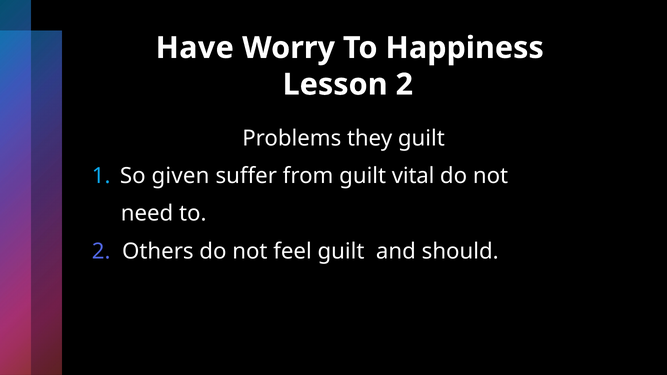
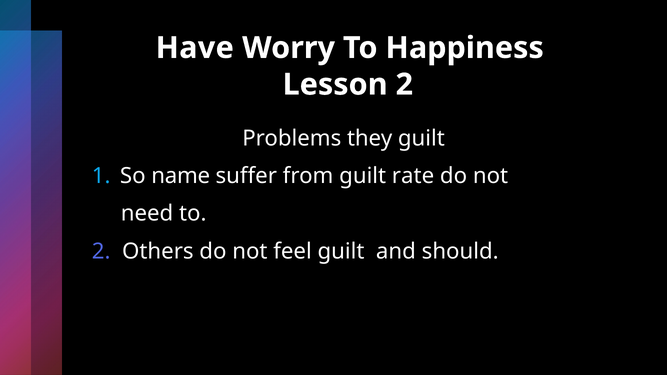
given: given -> name
vital: vital -> rate
